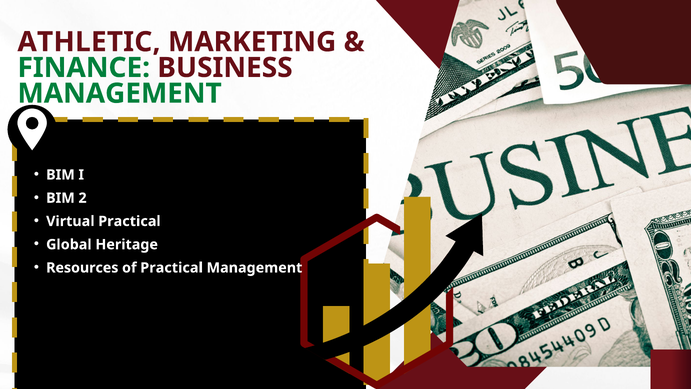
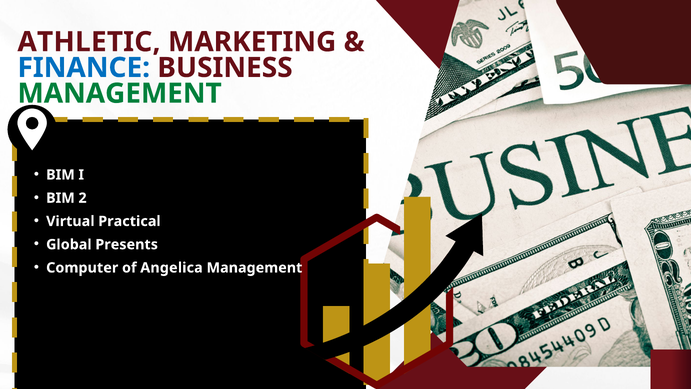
FINANCE colour: green -> blue
Heritage: Heritage -> Presents
Resources: Resources -> Computer
of Practical: Practical -> Angelica
